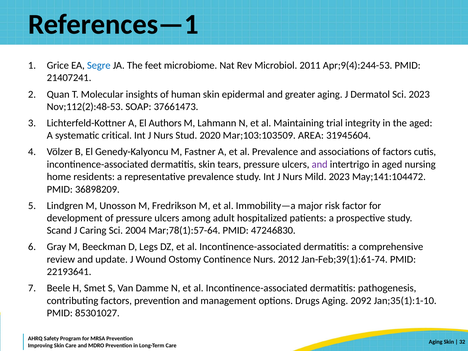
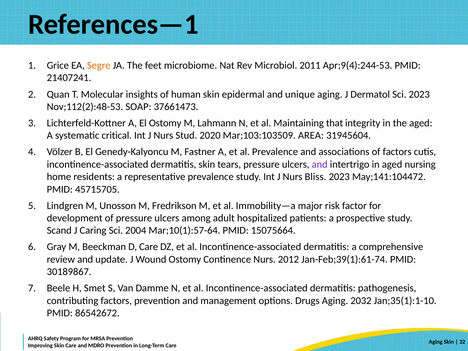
Segre colour: blue -> orange
greater: greater -> unique
El Authors: Authors -> Ostomy
trial: trial -> that
Mild: Mild -> Bliss
36898209: 36898209 -> 45715705
Mar;78(1):57-64: Mar;78(1):57-64 -> Mar;10(1):57-64
47246830: 47246830 -> 15075664
D Legs: Legs -> Care
22193641: 22193641 -> 30189867
2092: 2092 -> 2032
85301027: 85301027 -> 86542672
